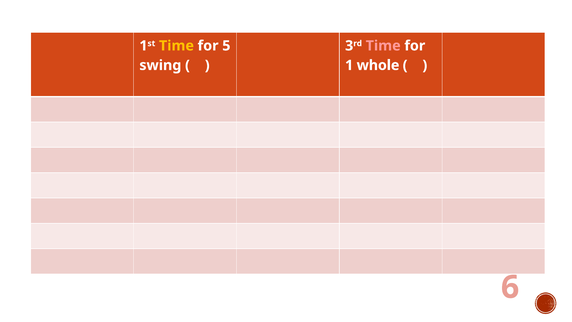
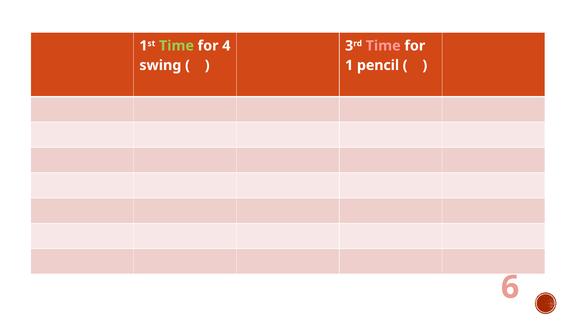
Time at (176, 46) colour: yellow -> light green
5: 5 -> 4
whole: whole -> pencil
